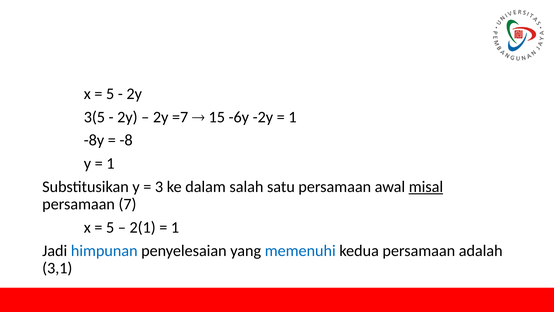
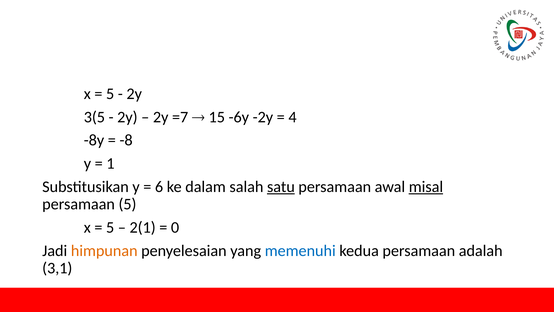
1 at (293, 117): 1 -> 4
3: 3 -> 6
satu underline: none -> present
persamaan 7: 7 -> 5
1 at (175, 227): 1 -> 0
himpunan colour: blue -> orange
